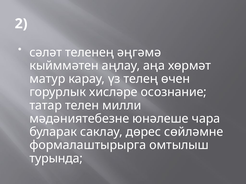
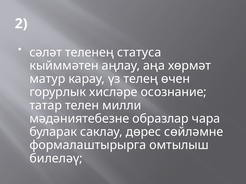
әңгәмә: әңгәмә -> статуса
юнәлеше: юнәлеше -> образлар
турында: турында -> билеләү
